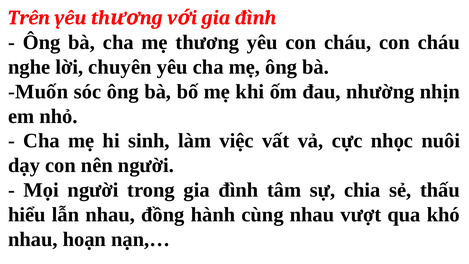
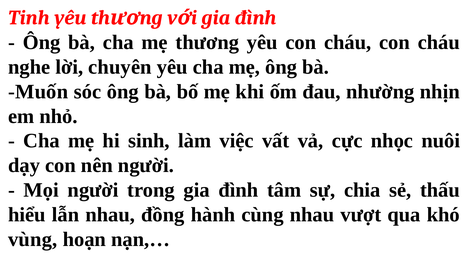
Trên: Trên -> Tinh
nhau at (33, 239): nhau -> vùng
